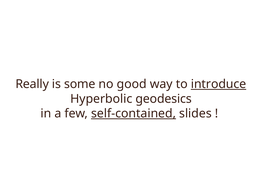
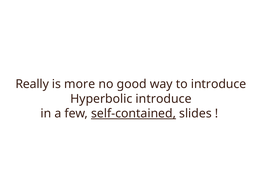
some: some -> more
introduce at (219, 84) underline: present -> none
Hyperbolic geodesics: geodesics -> introduce
